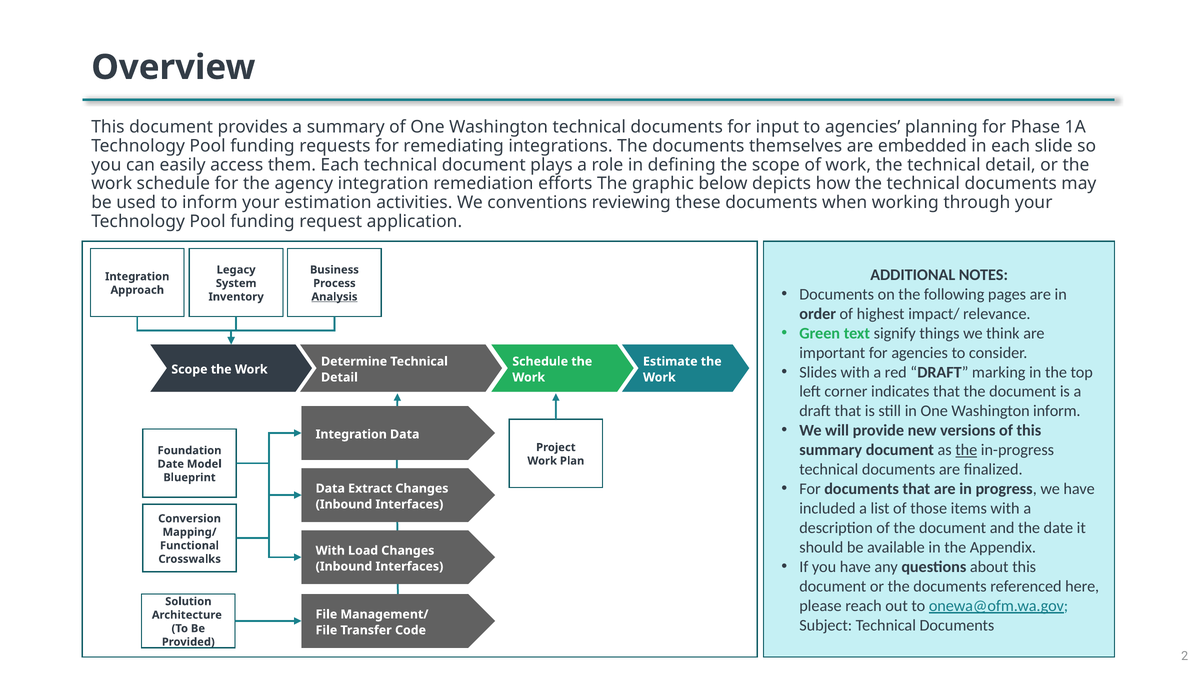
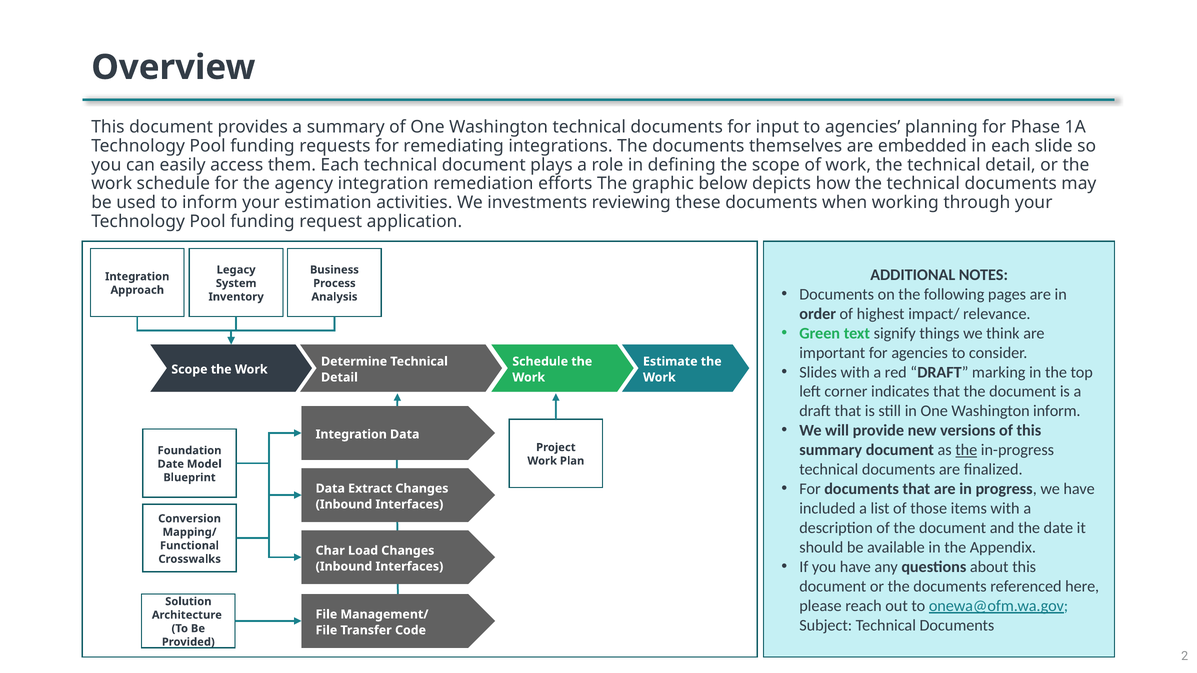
conventions: conventions -> investments
Analysis underline: present -> none
With at (330, 551): With -> Char
